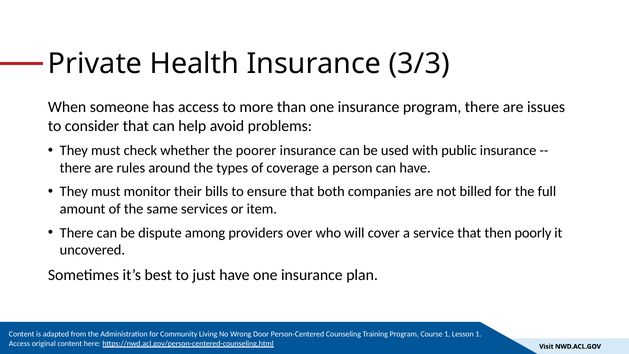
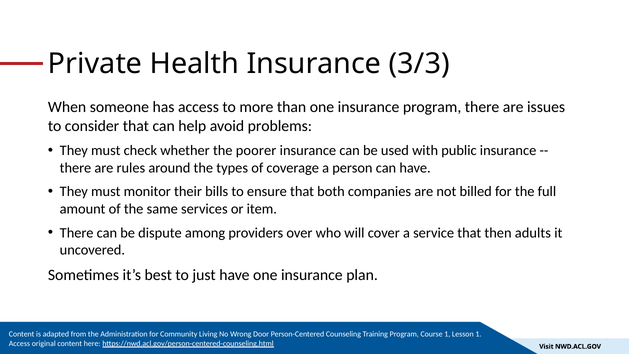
poorly: poorly -> adults
